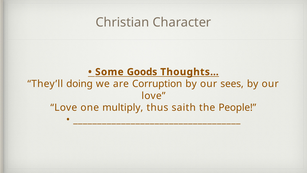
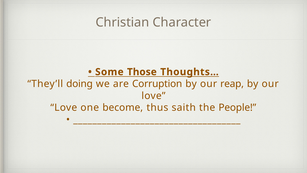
Goods: Goods -> Those
sees: sees -> reap
multiply: multiply -> become
